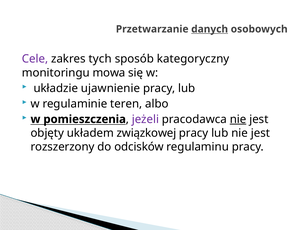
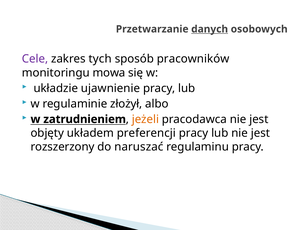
kategoryczny: kategoryczny -> pracowników
teren: teren -> złożył
pomieszczenia: pomieszczenia -> zatrudnieniem
jeżeli colour: purple -> orange
nie at (238, 119) underline: present -> none
związkowej: związkowej -> preferencji
odcisków: odcisków -> naruszać
